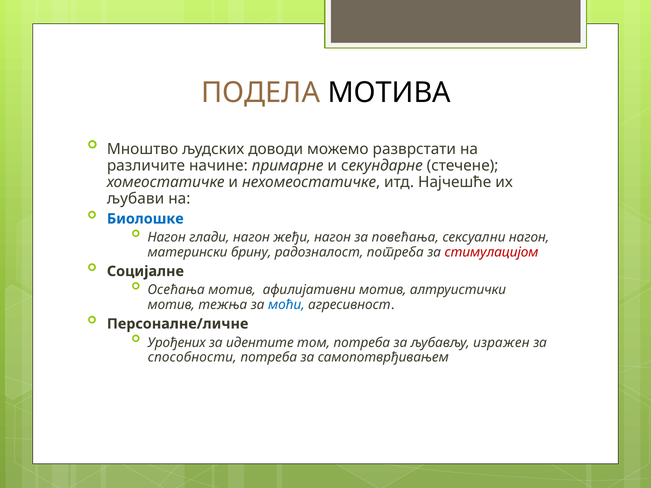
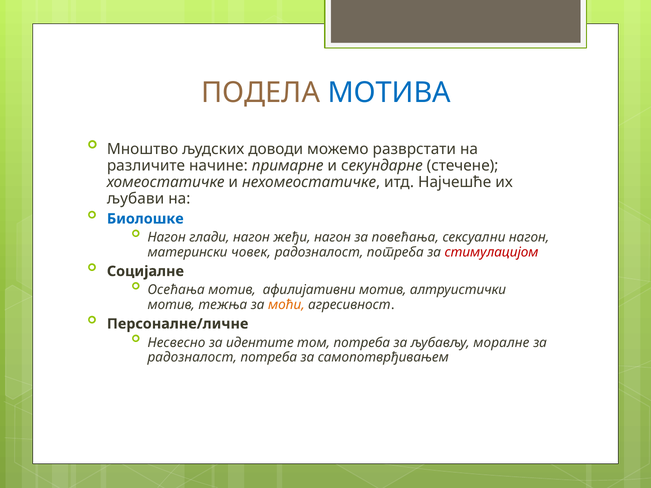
МОТИВА colour: black -> blue
брину: брину -> човек
моћи colour: blue -> orange
Урођених: Урођених -> Несвесно
изражен: изражен -> моралне
способности at (192, 357): способности -> радозналост
